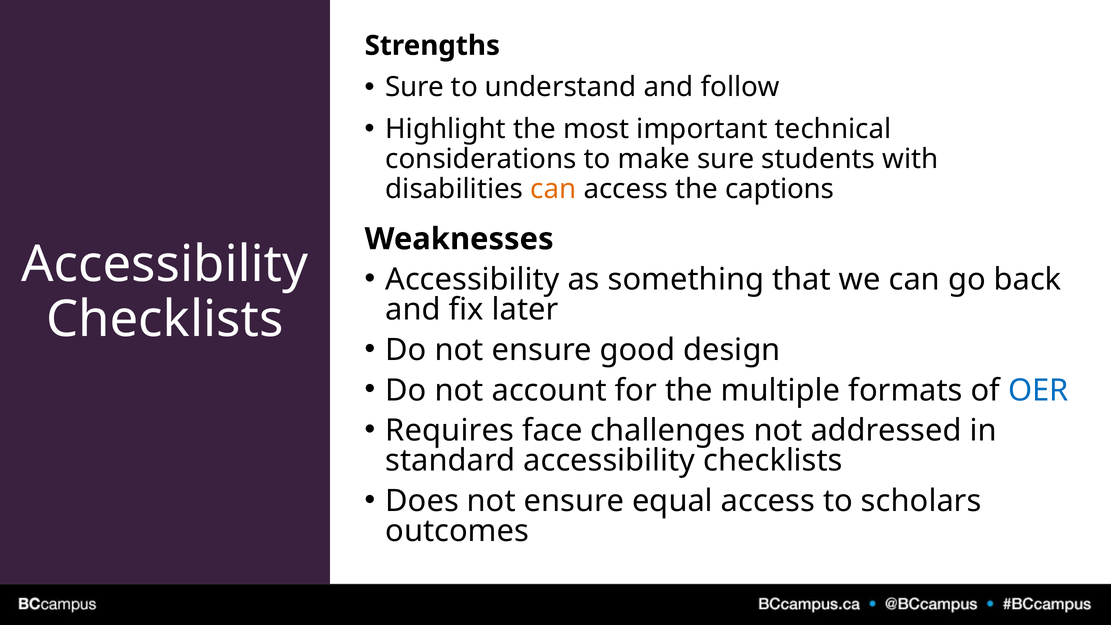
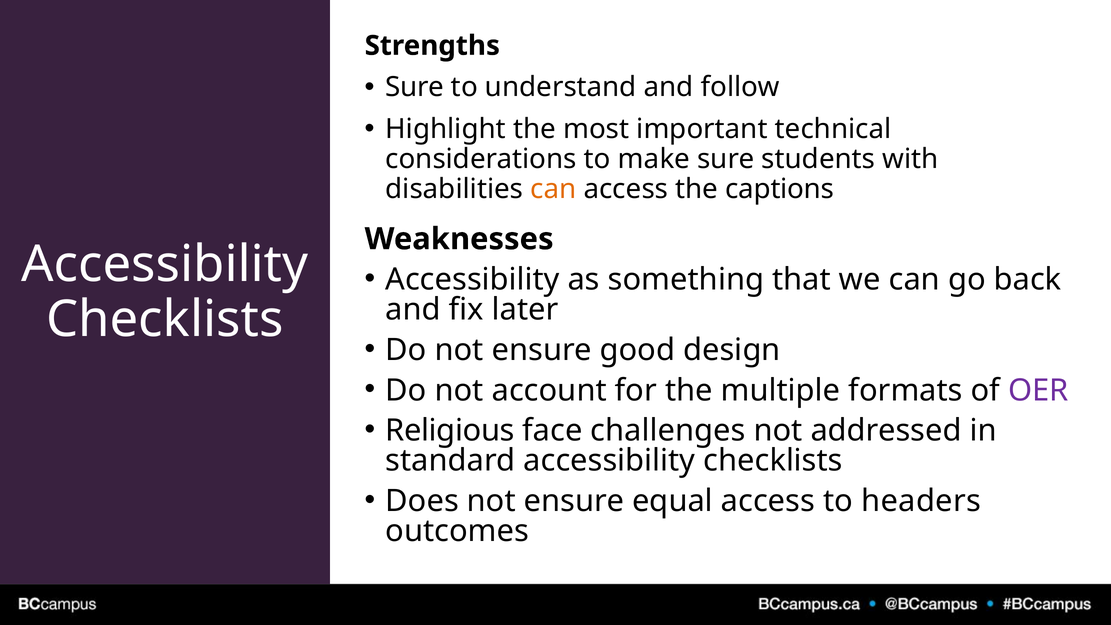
OER colour: blue -> purple
Requires: Requires -> Religious
scholars: scholars -> headers
